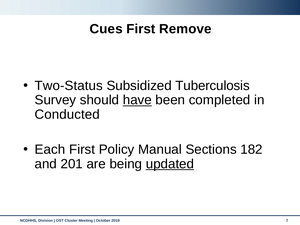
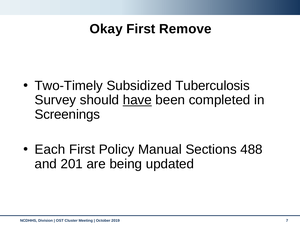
Cues: Cues -> Okay
Two-Status: Two-Status -> Two-Timely
Conducted: Conducted -> Screenings
182: 182 -> 488
updated underline: present -> none
